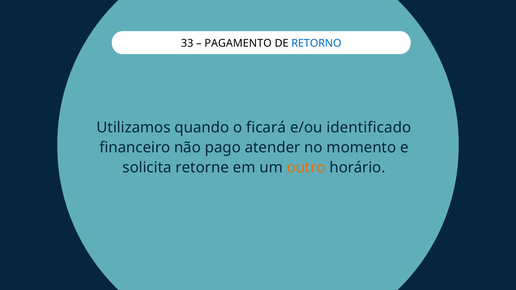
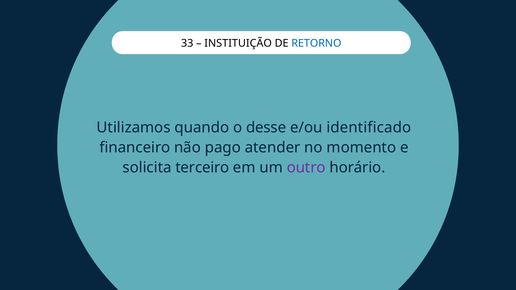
PAGAMENTO: PAGAMENTO -> INSTITUIÇÃO
ficará: ficará -> desse
retorne: retorne -> terceiro
outro colour: orange -> purple
